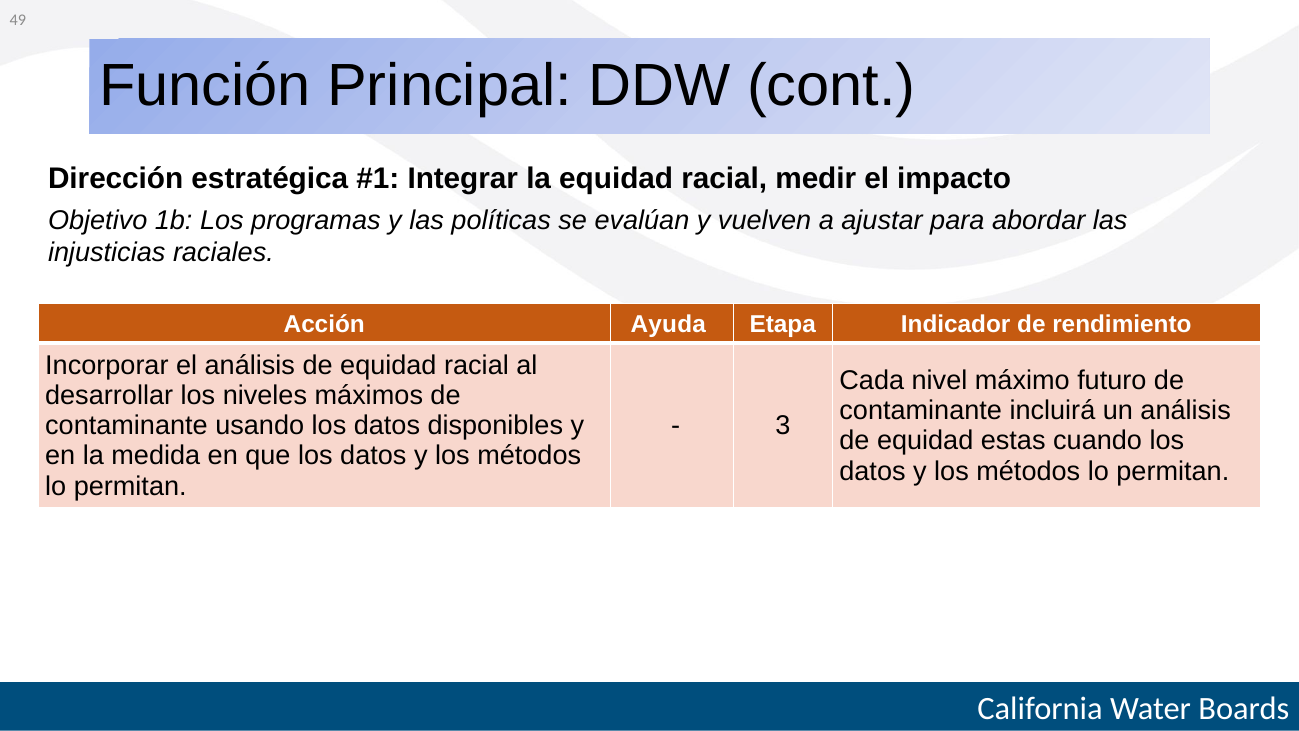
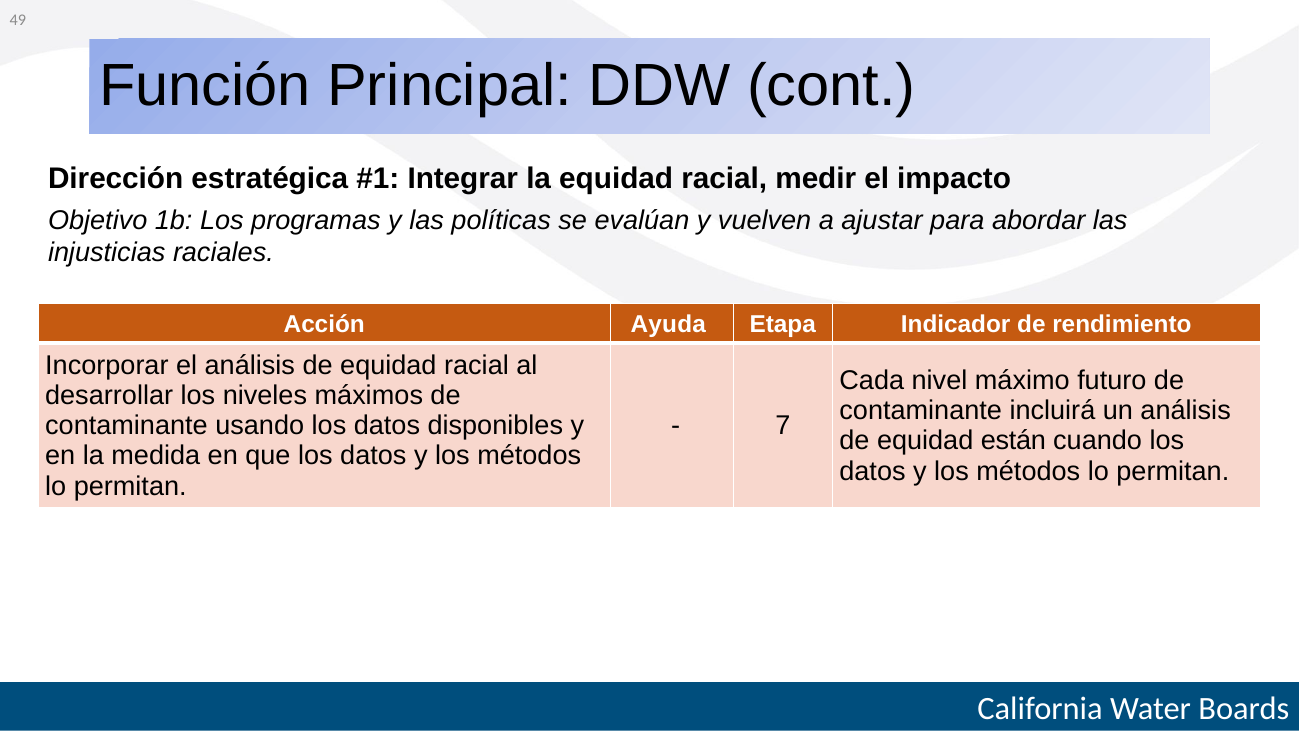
3: 3 -> 7
estas: estas -> están
